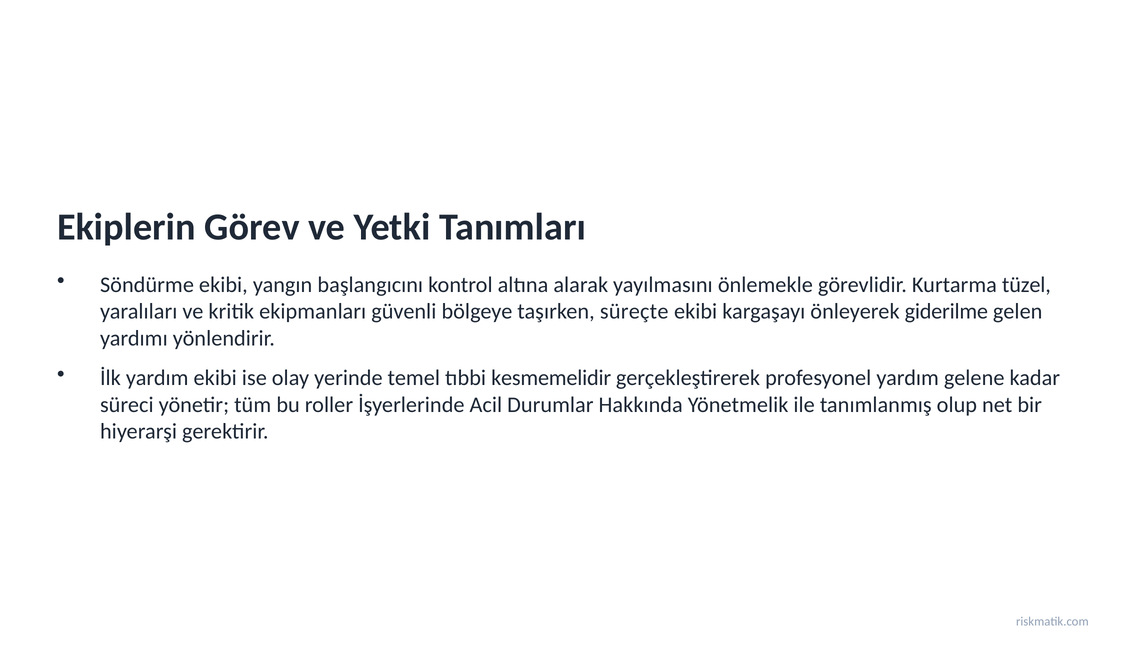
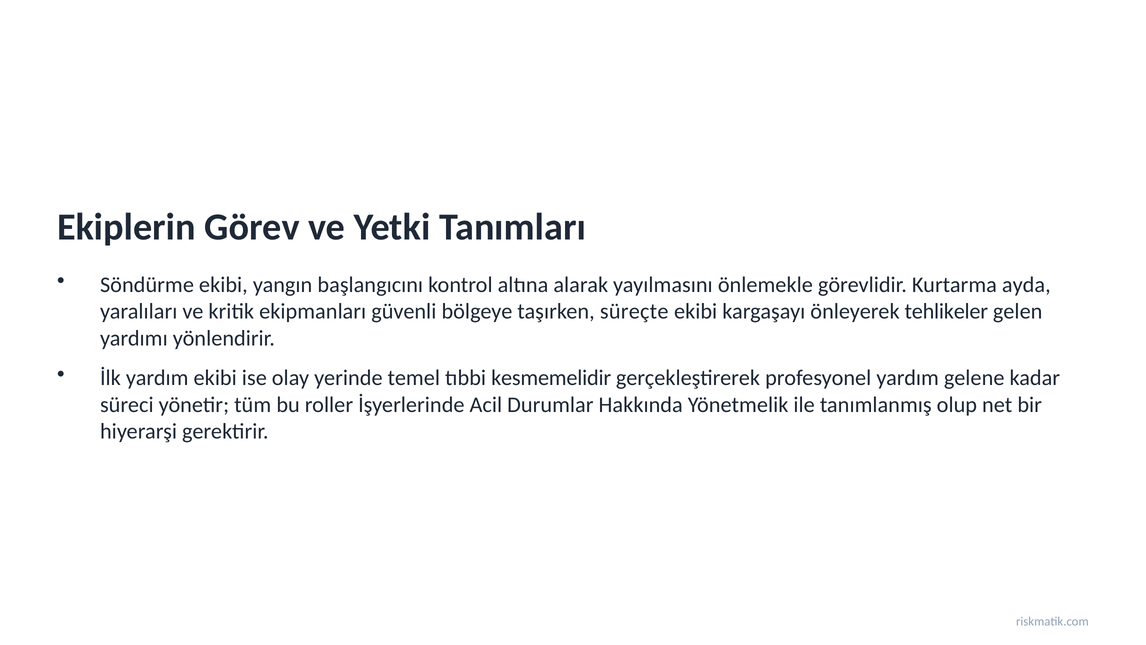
tüzel: tüzel -> ayda
giderilme: giderilme -> tehlikeler
